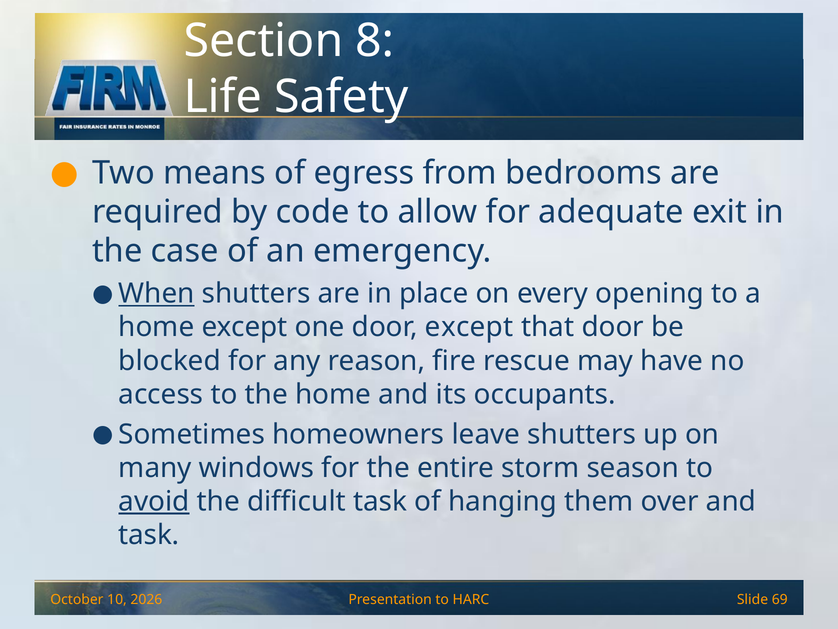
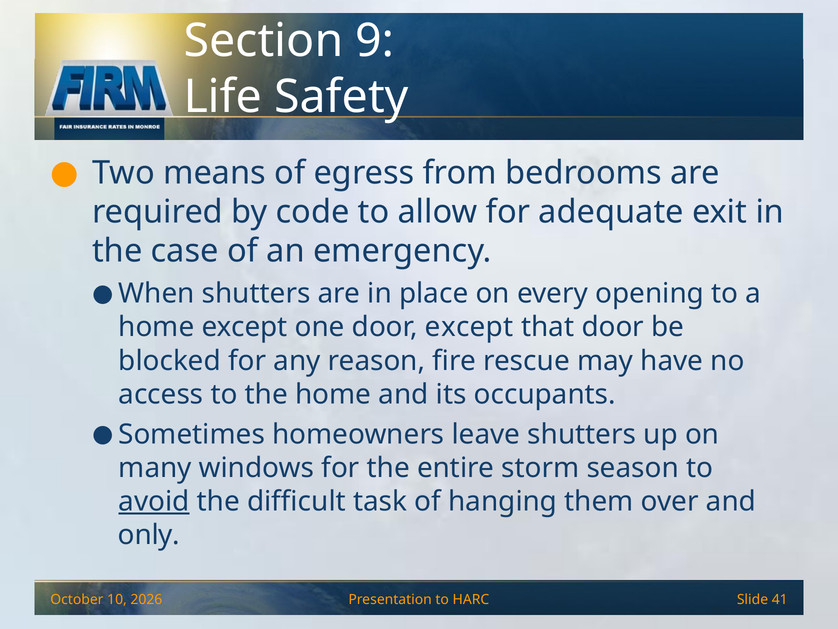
8: 8 -> 9
When underline: present -> none
task at (149, 535): task -> only
69: 69 -> 41
